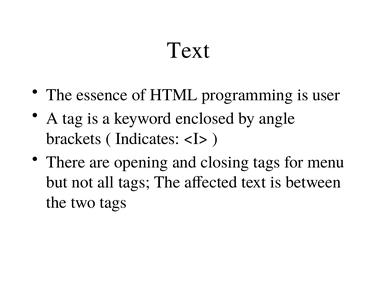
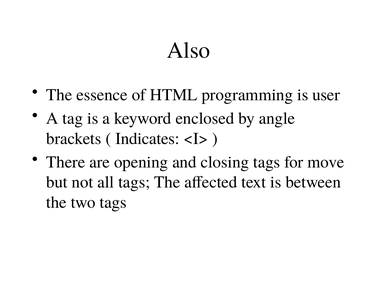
Text at (188, 50): Text -> Also
menu: menu -> move
